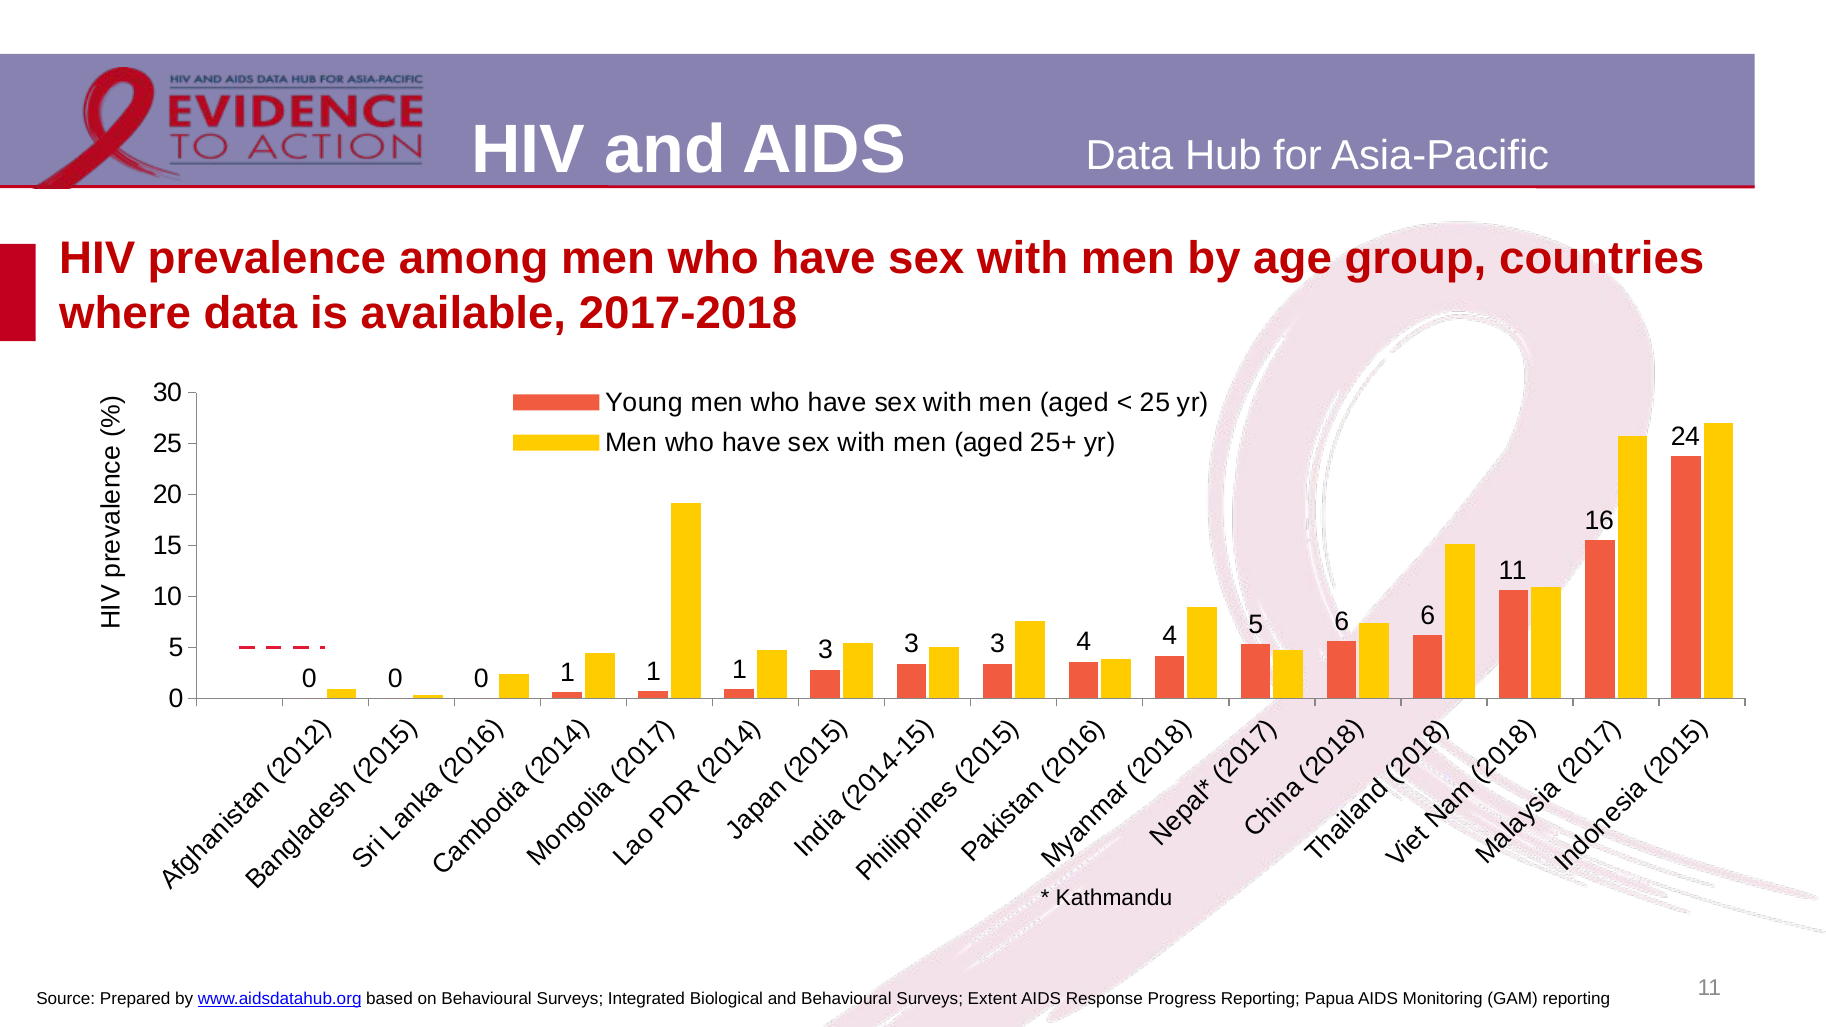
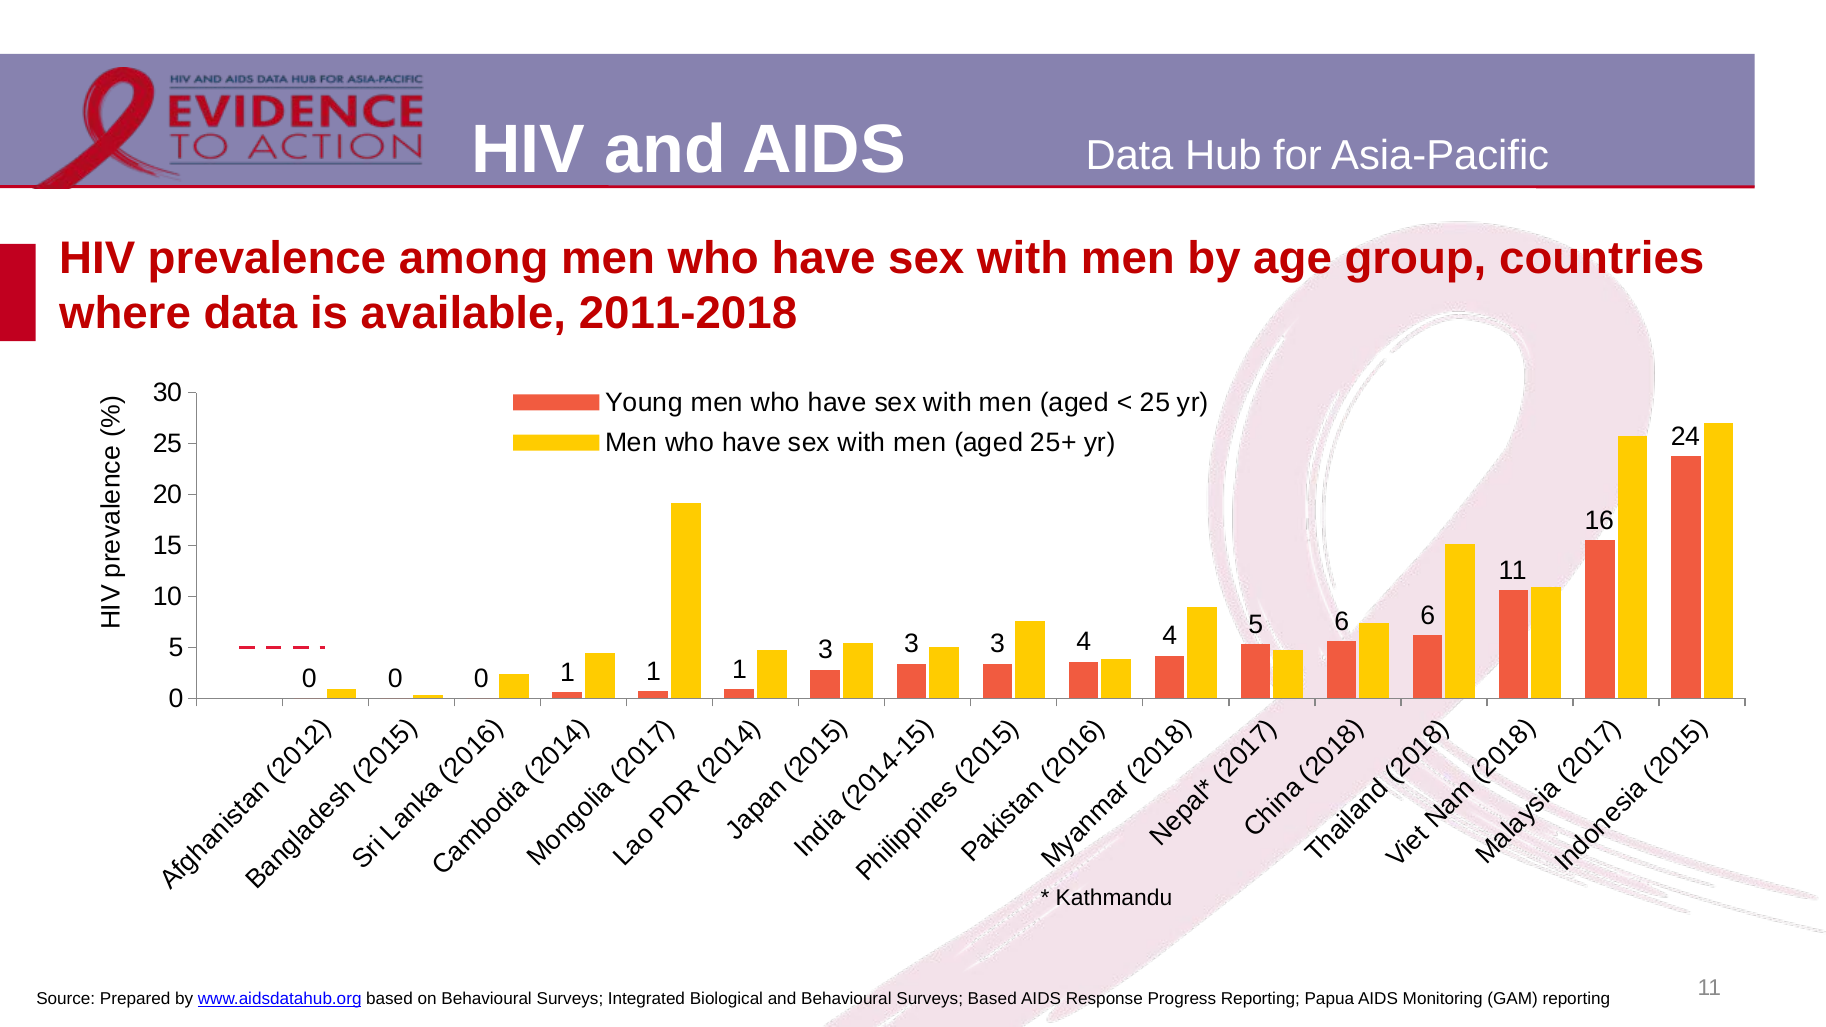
2017-2018: 2017-2018 -> 2011-2018
Surveys Extent: Extent -> Based
